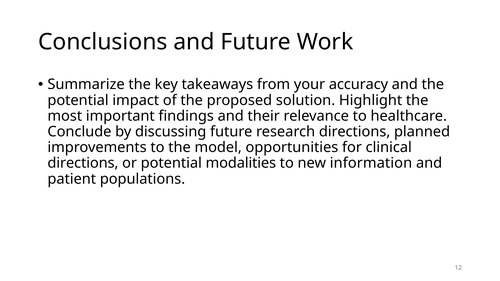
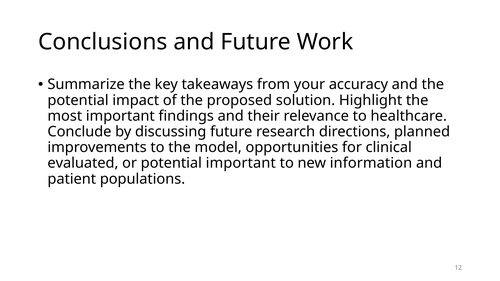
directions at (83, 163): directions -> evaluated
potential modalities: modalities -> important
